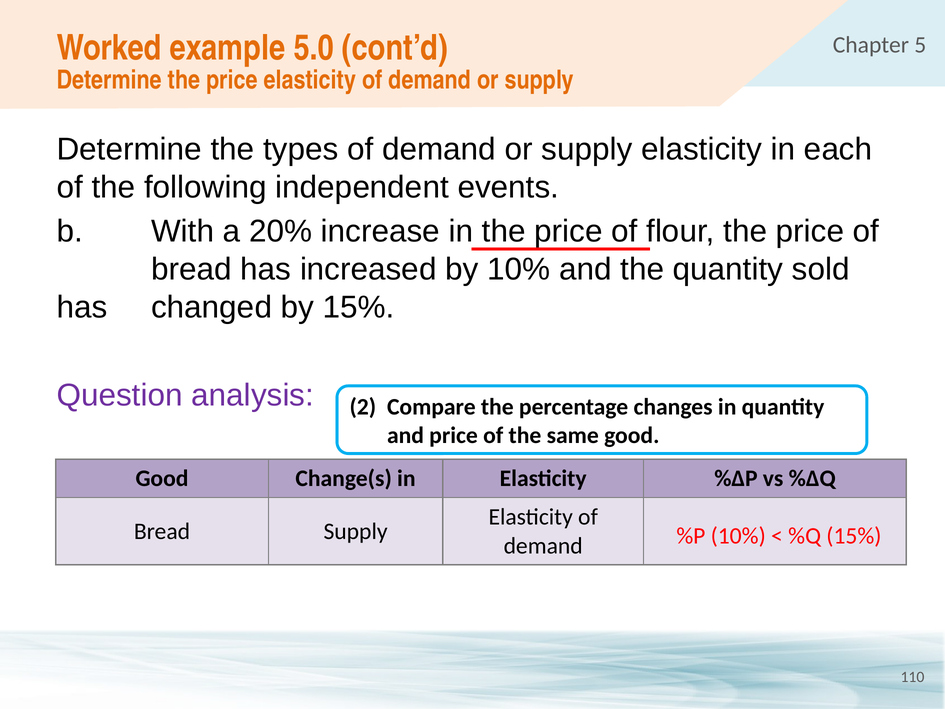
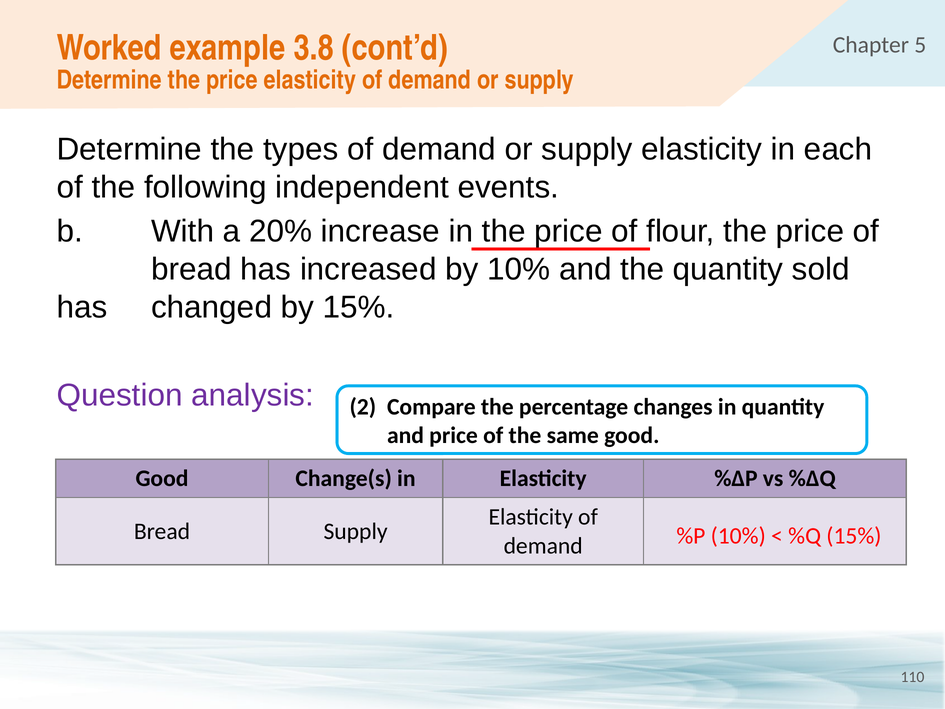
5.0: 5.0 -> 3.8
